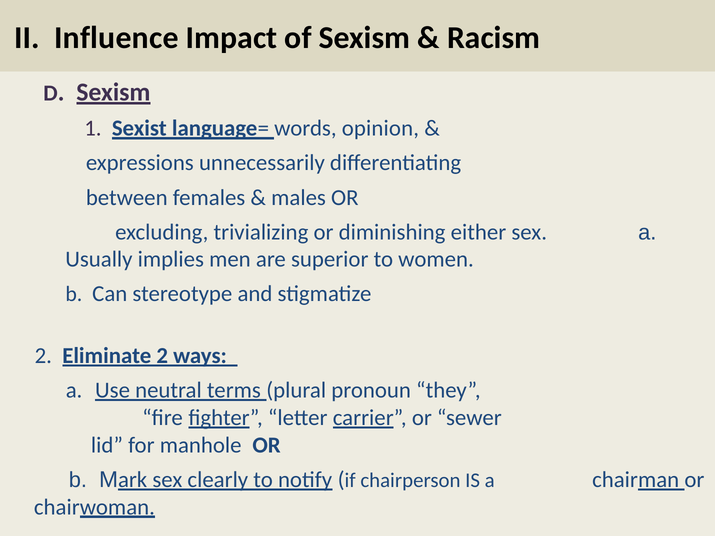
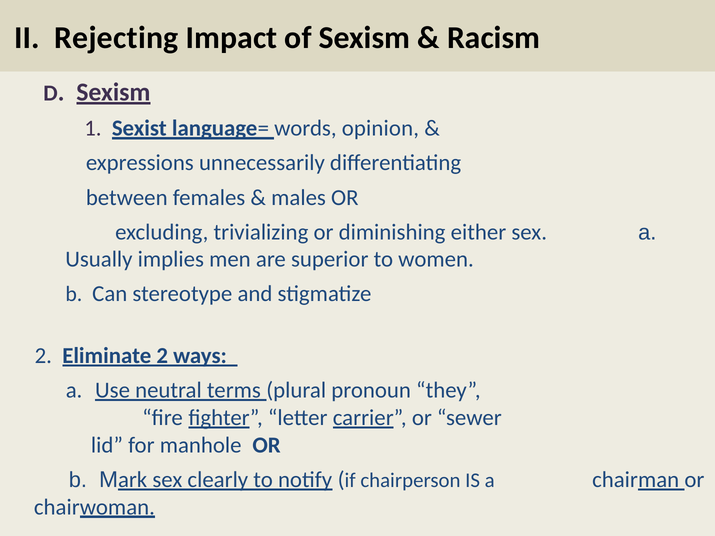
Influence: Influence -> Rejecting
